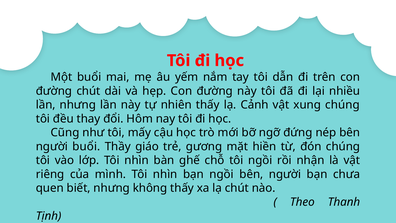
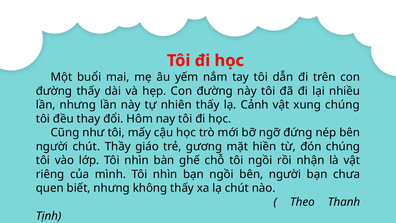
đường chút: chút -> thấy
người buổi: buổi -> chút
